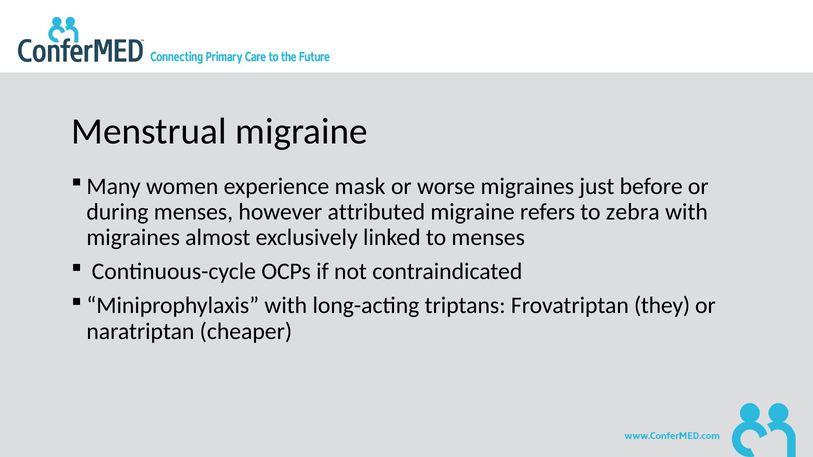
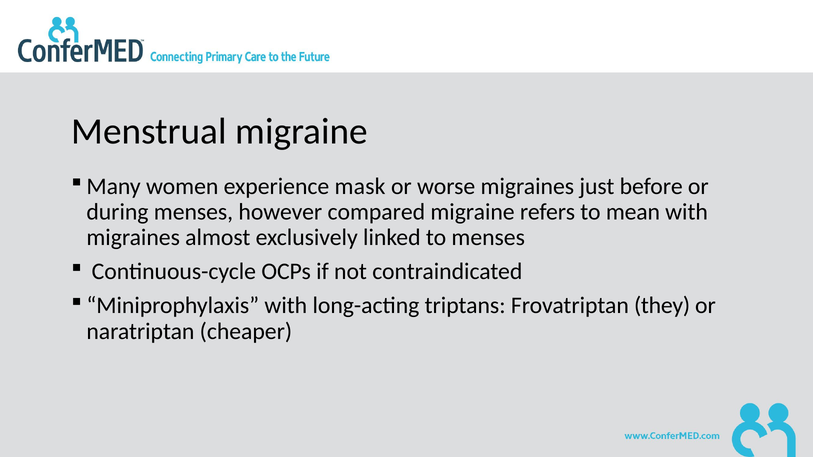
attributed: attributed -> compared
zebra: zebra -> mean
